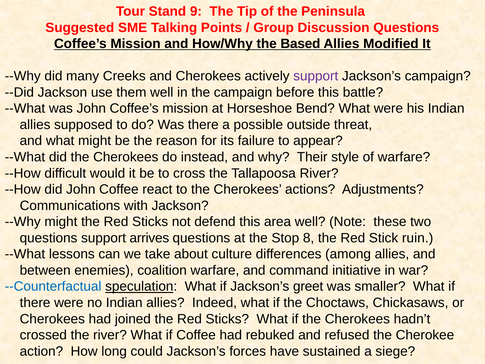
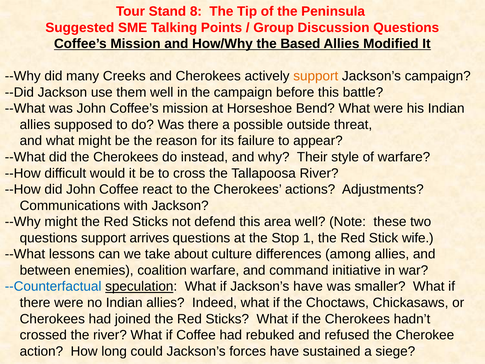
9: 9 -> 8
support at (316, 76) colour: purple -> orange
8: 8 -> 1
ruin: ruin -> wife
Jackson’s greet: greet -> have
